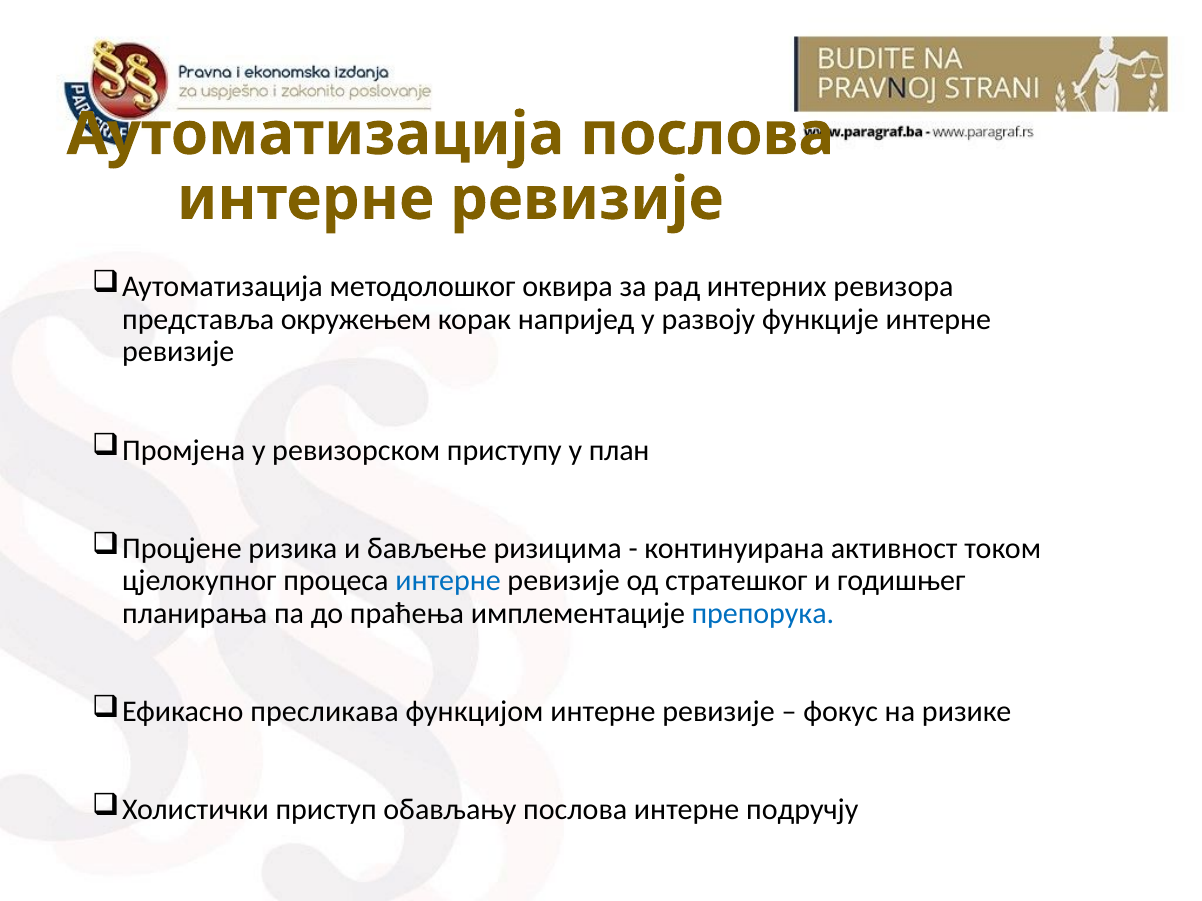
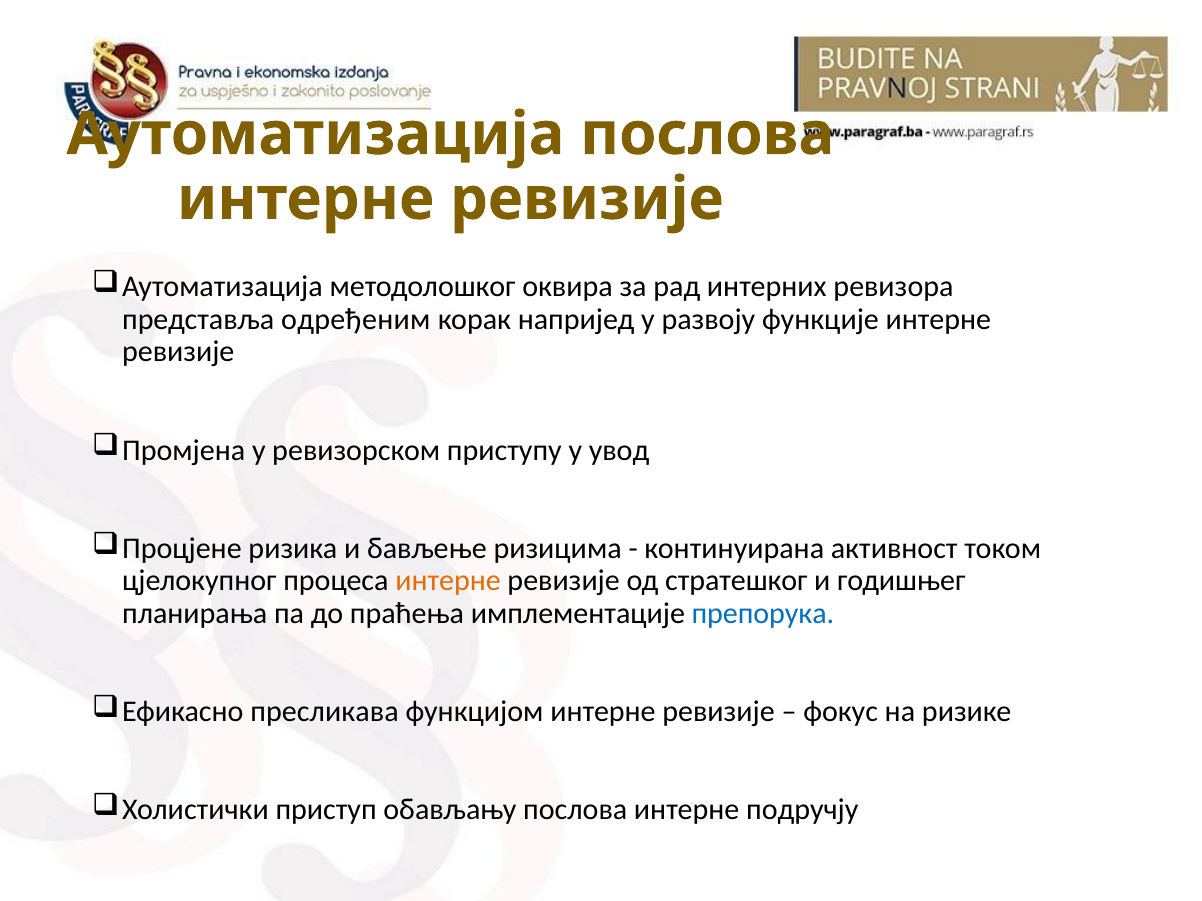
окружењем: окружењем -> одређеним
план: план -> увод
интерне at (448, 581) colour: blue -> orange
